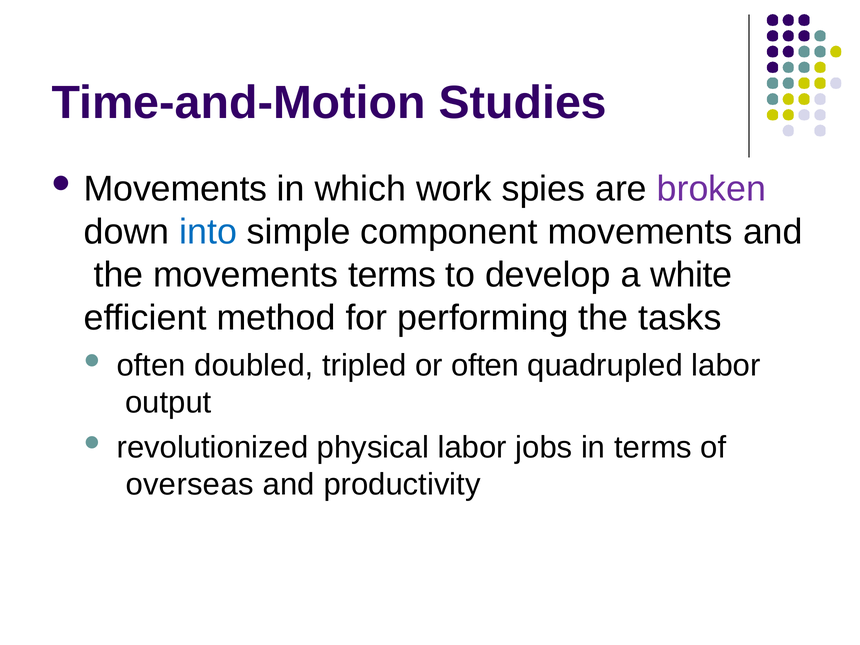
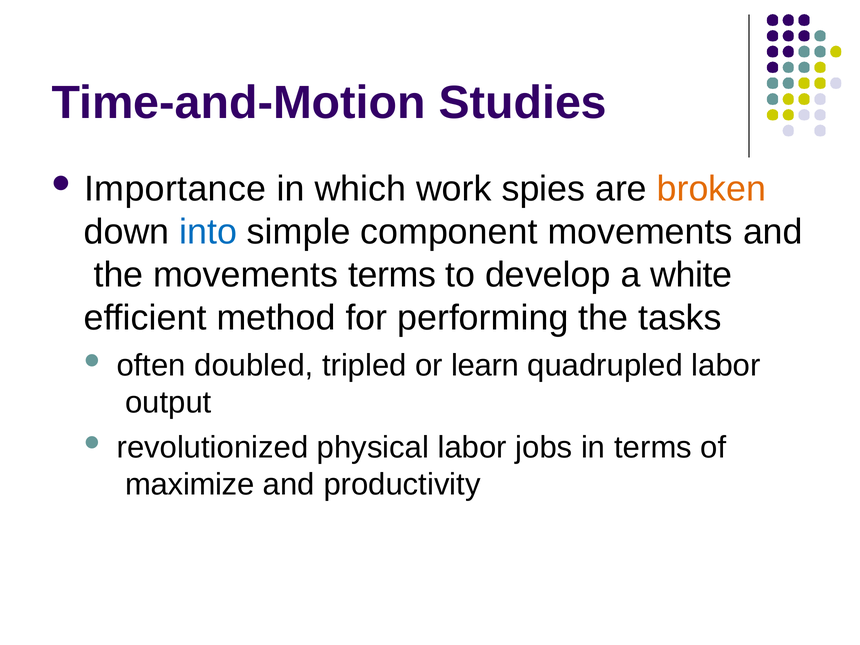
Movements at (175, 189): Movements -> Importance
broken colour: purple -> orange
or often: often -> learn
overseas: overseas -> maximize
